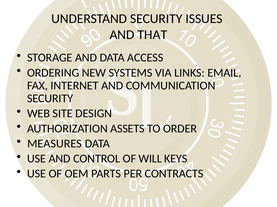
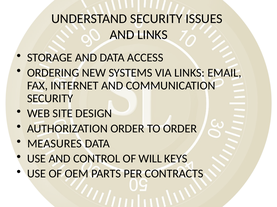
AND THAT: THAT -> LINKS
AUTHORIZATION ASSETS: ASSETS -> ORDER
